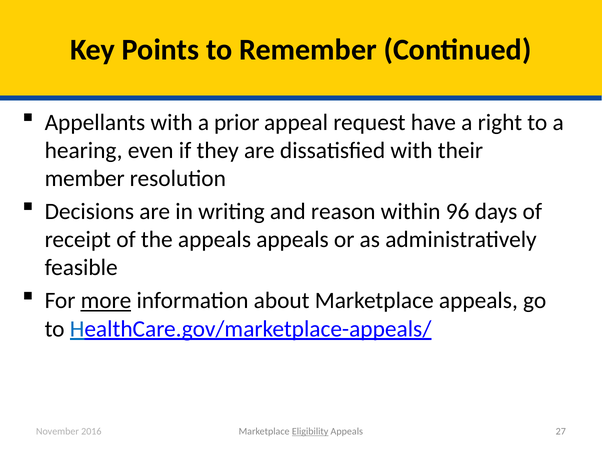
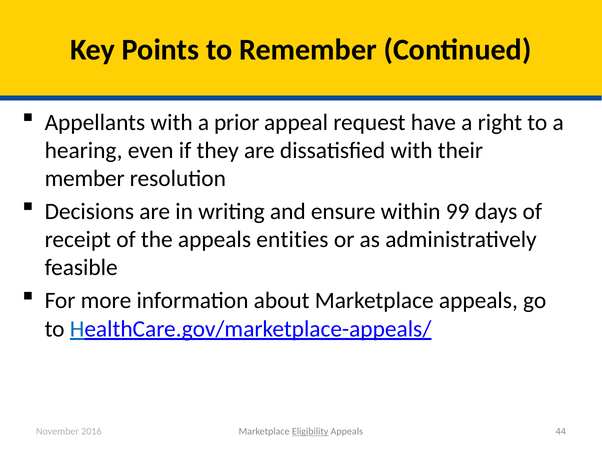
reason: reason -> ensure
96: 96 -> 99
appeals appeals: appeals -> entities
more underline: present -> none
27: 27 -> 44
